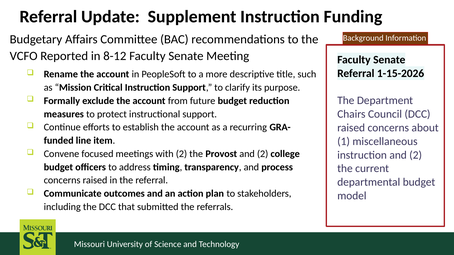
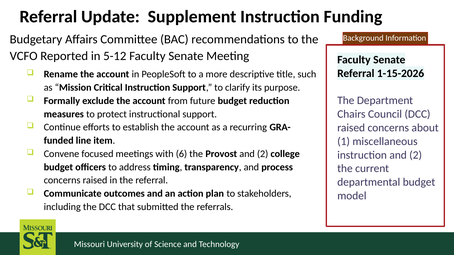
8-12: 8-12 -> 5-12
with 2: 2 -> 6
